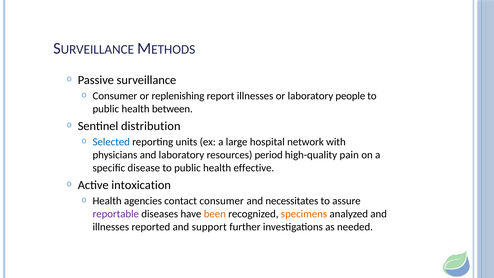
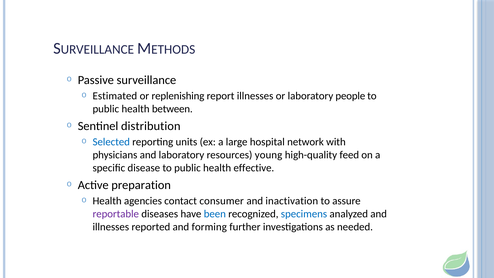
Consumer at (115, 96): Consumer -> Estimated
period: period -> young
pain: pain -> feed
intoxication: intoxication -> preparation
necessitates: necessitates -> inactivation
been colour: orange -> blue
specimens colour: orange -> blue
support: support -> forming
